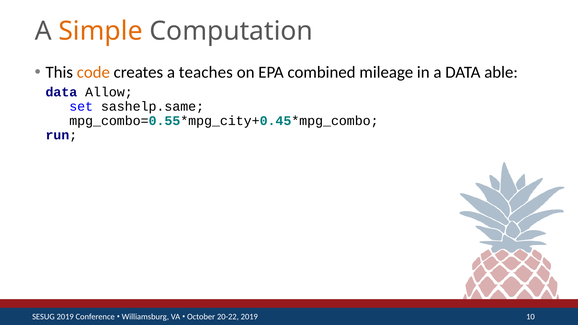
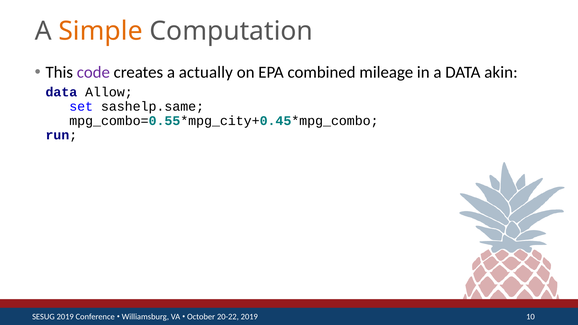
code colour: orange -> purple
teaches: teaches -> actually
able: able -> akin
